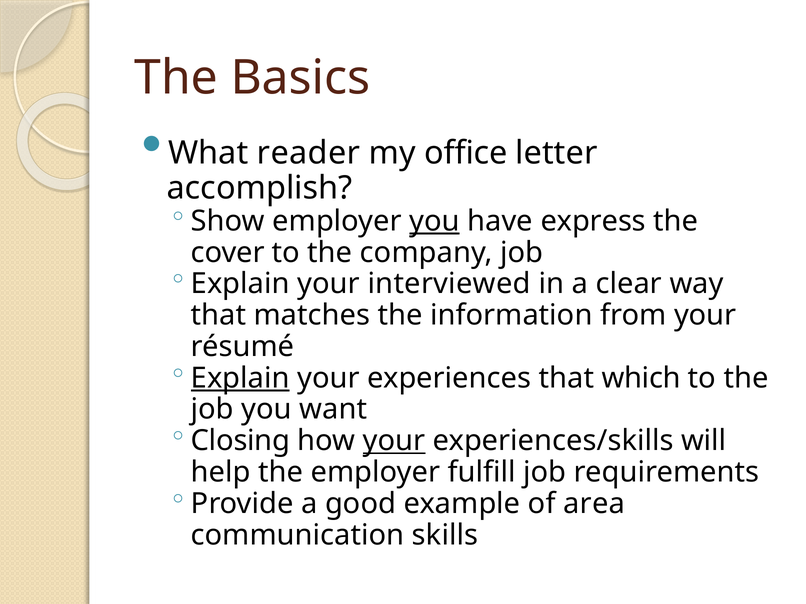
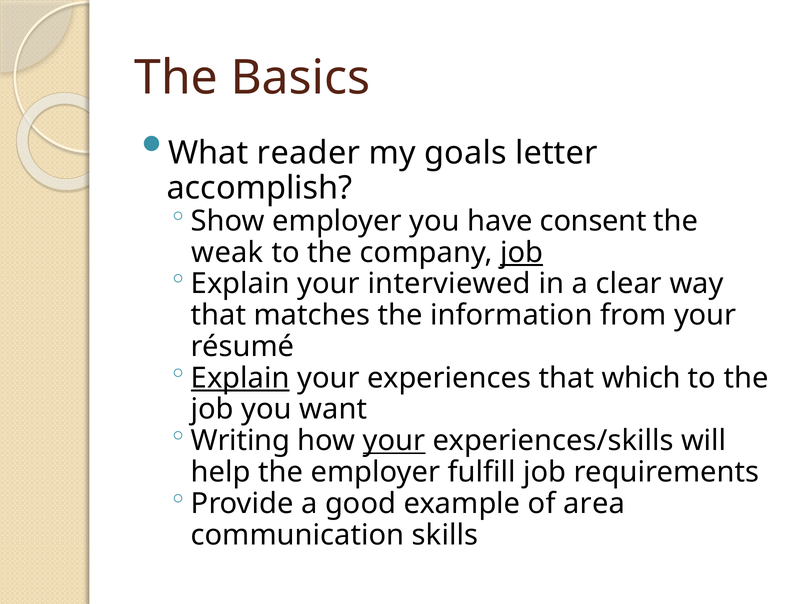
office: office -> goals
you at (435, 221) underline: present -> none
express: express -> consent
cover: cover -> weak
job at (522, 253) underline: none -> present
Closing: Closing -> Writing
